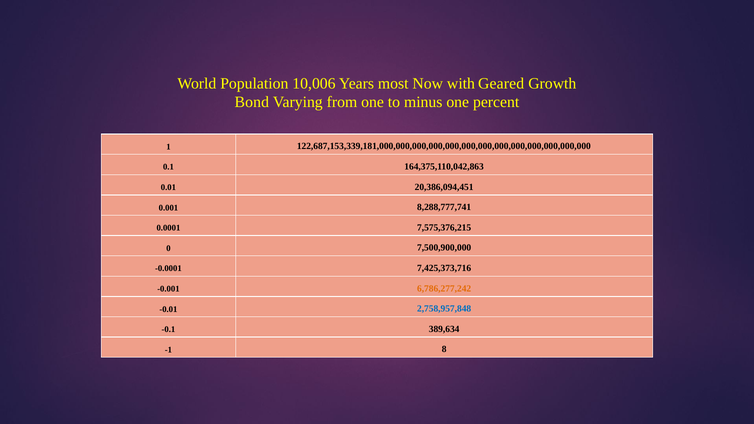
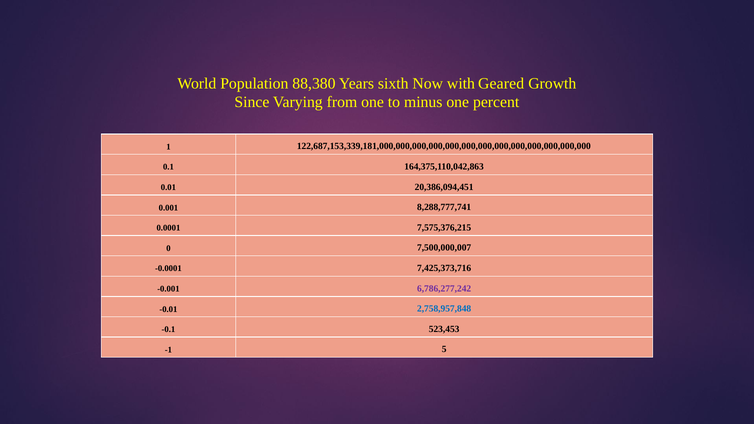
10,006: 10,006 -> 88,380
most: most -> sixth
Bond: Bond -> Since
7,500,900,000: 7,500,900,000 -> 7,500,000,007
6,786,277,242 colour: orange -> purple
389,634: 389,634 -> 523,453
8: 8 -> 5
